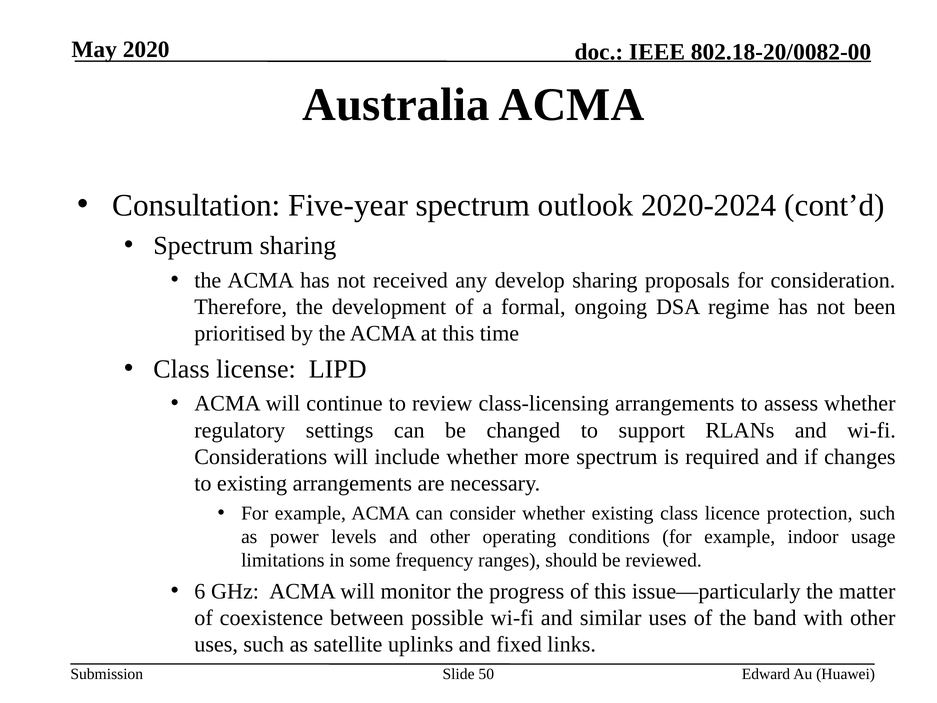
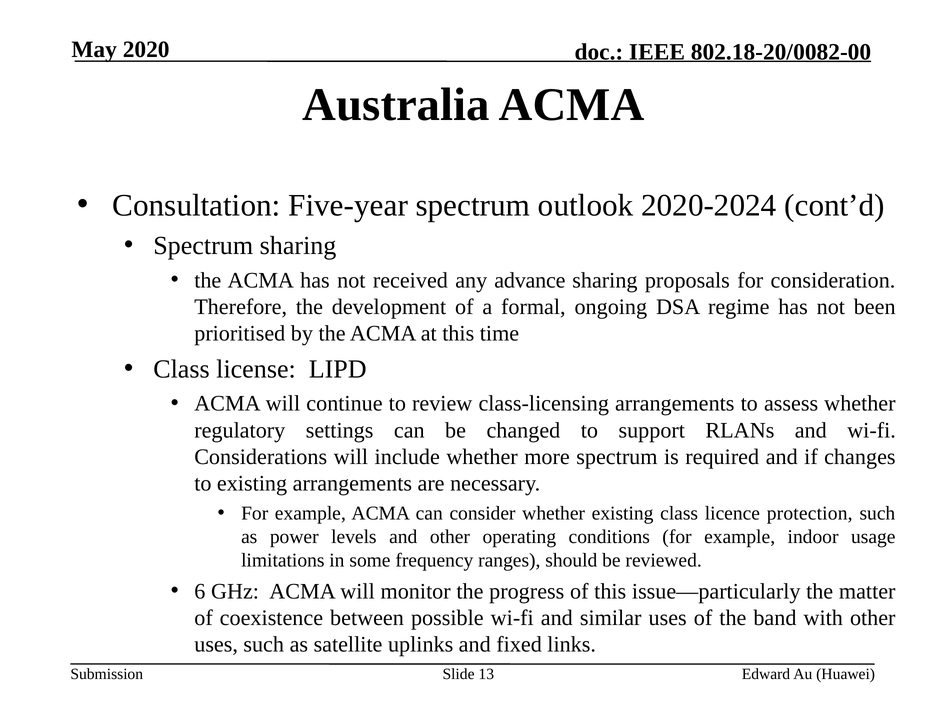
develop: develop -> advance
50: 50 -> 13
